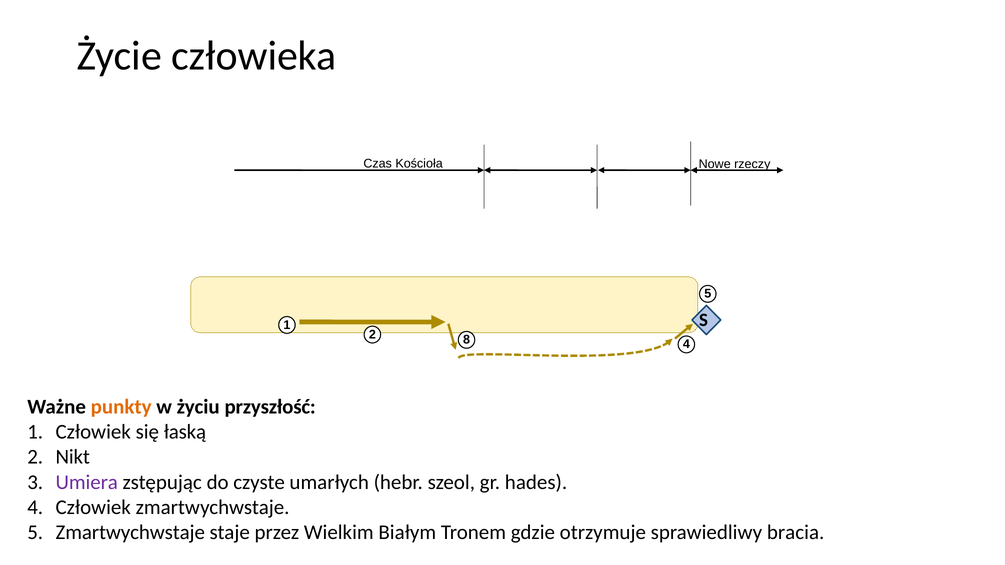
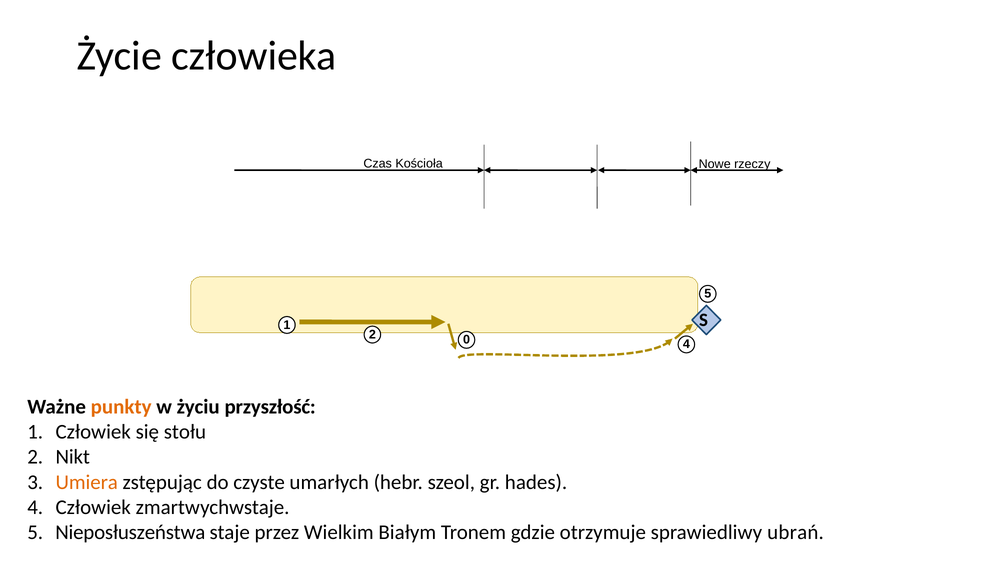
8: 8 -> 0
łaską: łaską -> stołu
Umiera colour: purple -> orange
5 Zmartwychwstaje: Zmartwychwstaje -> Nieposłuszeństwa
bracia: bracia -> ubrań
